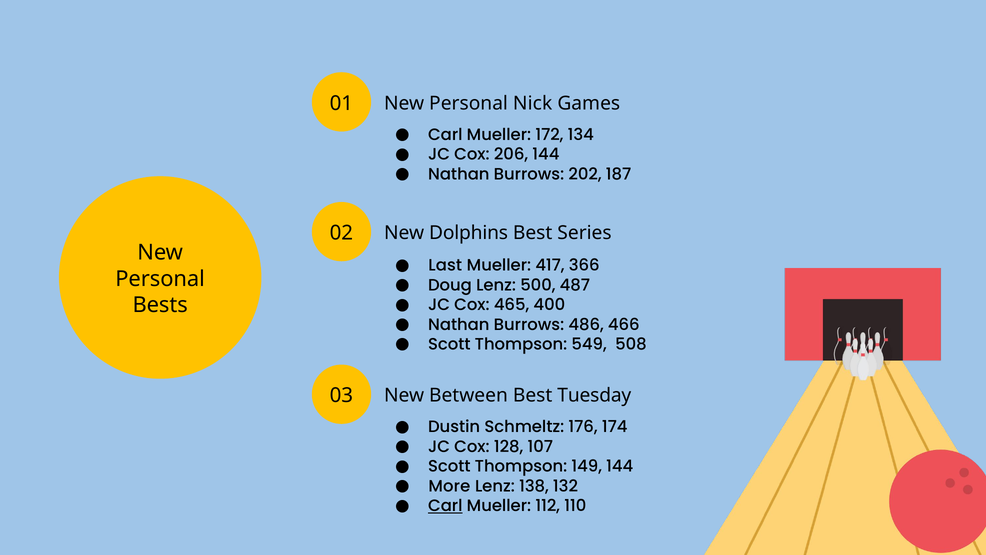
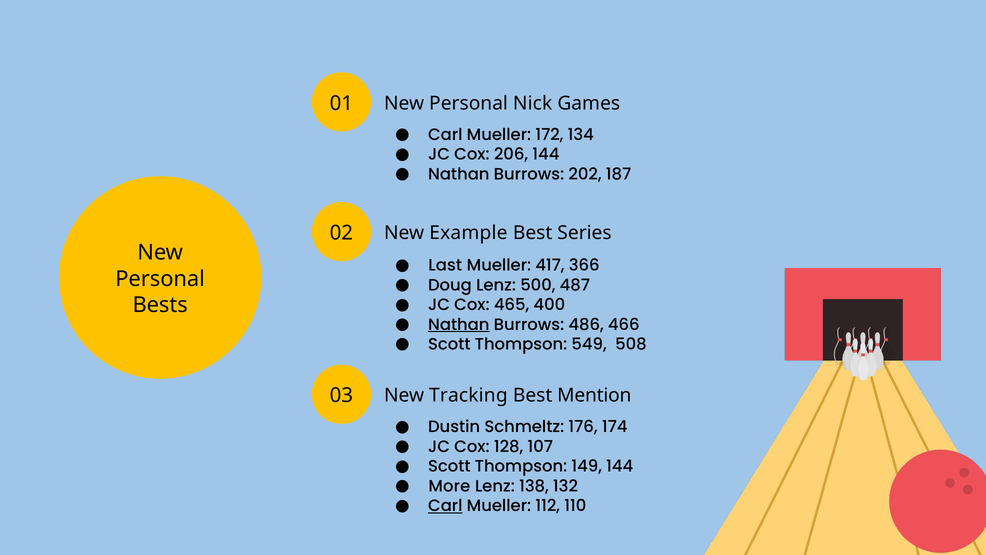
Dolphins: Dolphins -> Example
Nathan at (459, 324) underline: none -> present
Between: Between -> Tracking
Tuesday: Tuesday -> Mention
